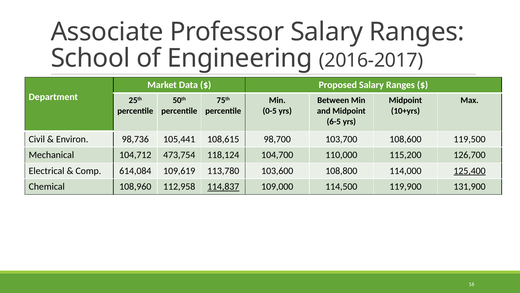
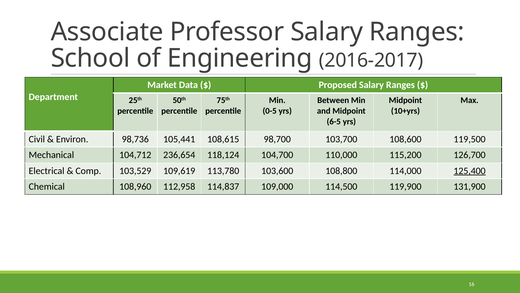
473,754: 473,754 -> 236,654
614,084: 614,084 -> 103,529
114,837 underline: present -> none
